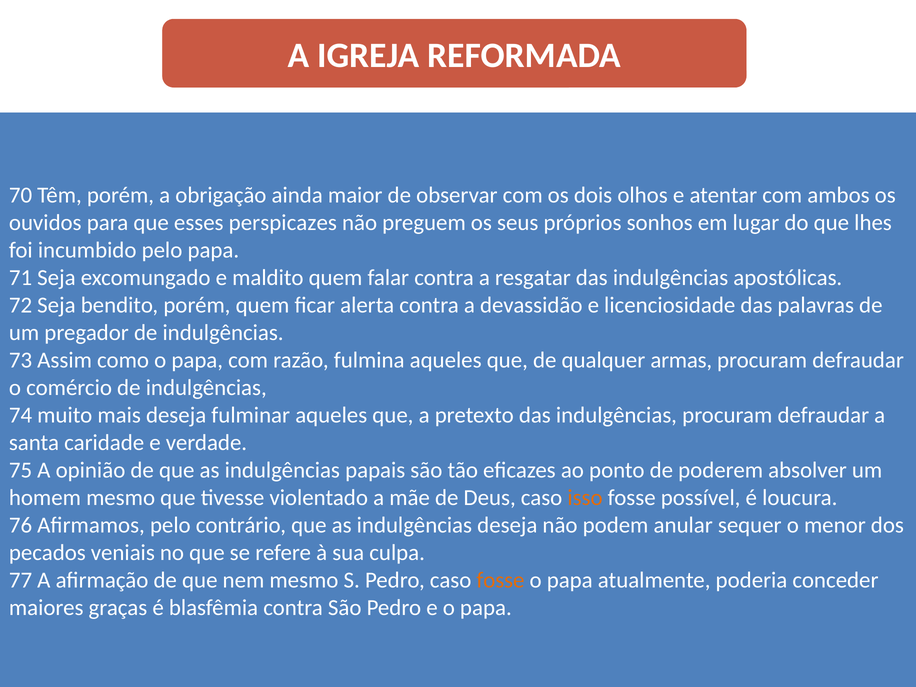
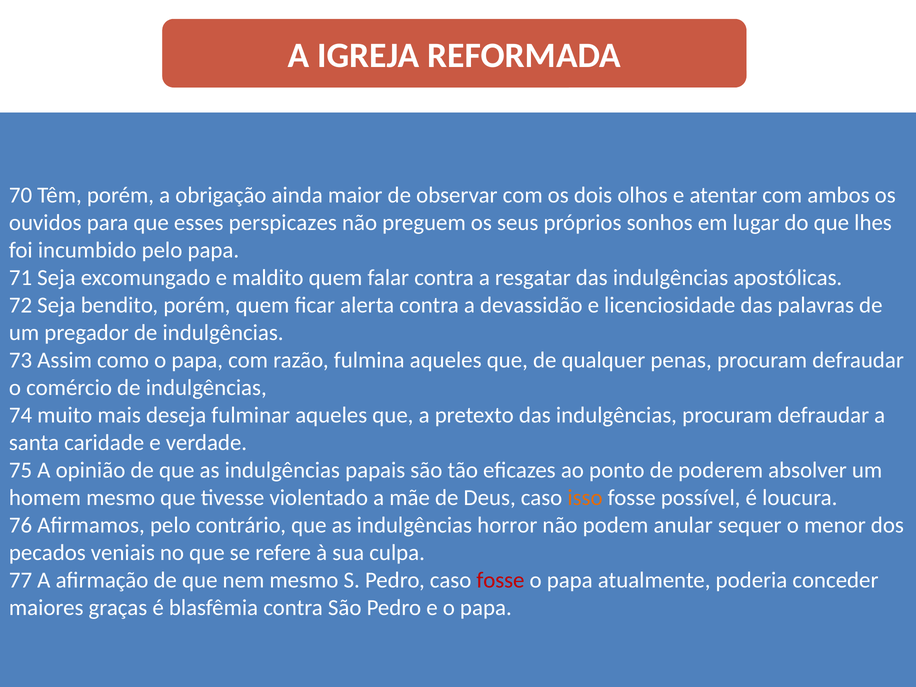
armas: armas -> penas
indulgências deseja: deseja -> horror
fosse at (500, 580) colour: orange -> red
